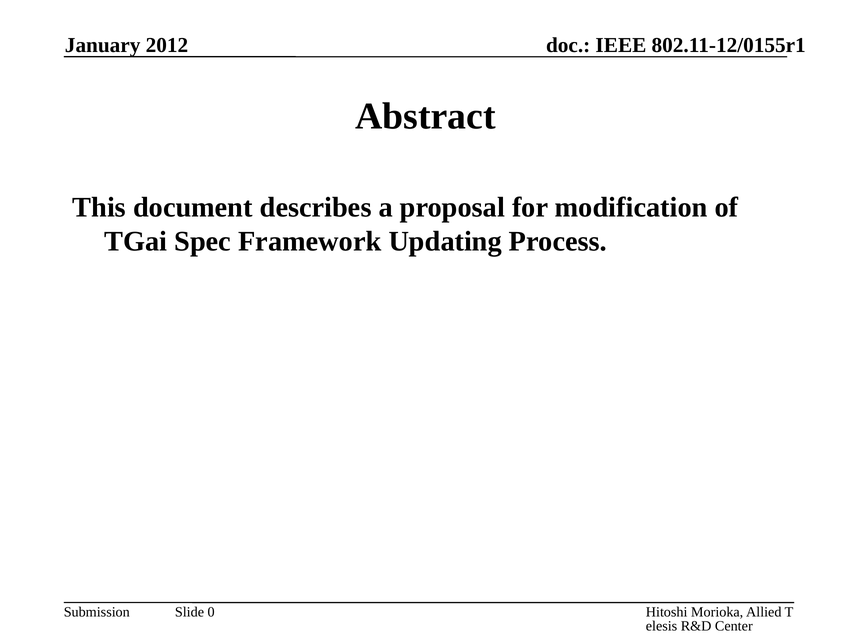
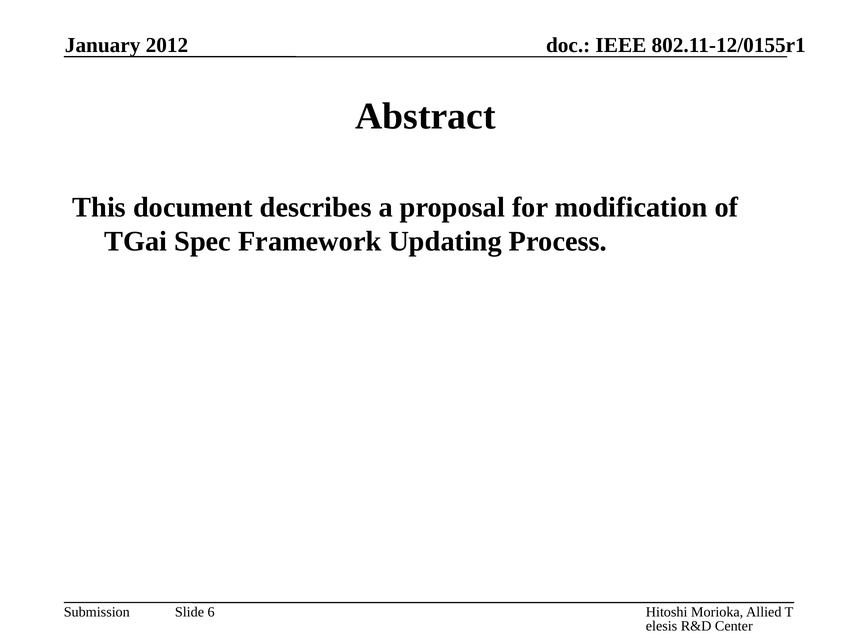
0: 0 -> 6
